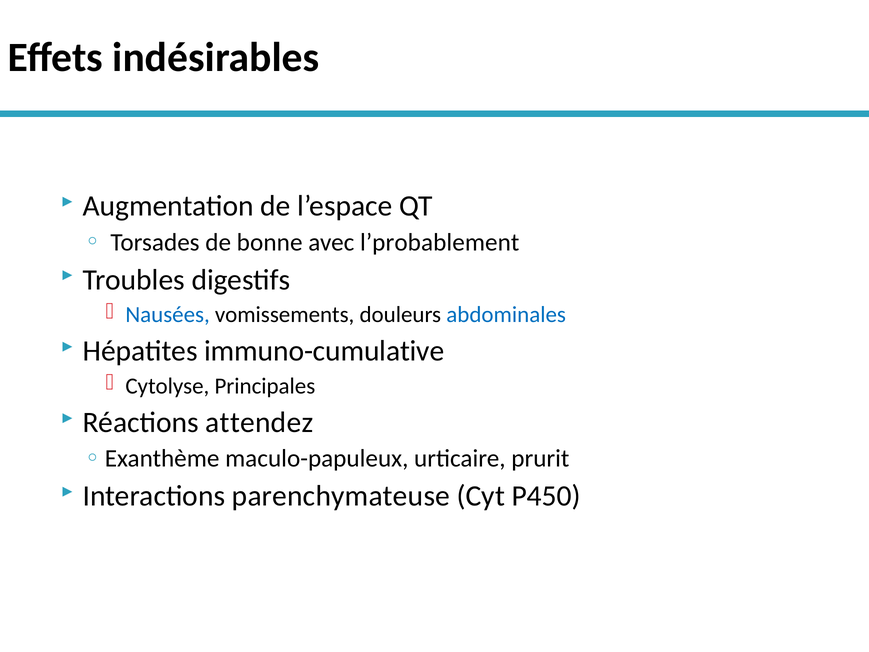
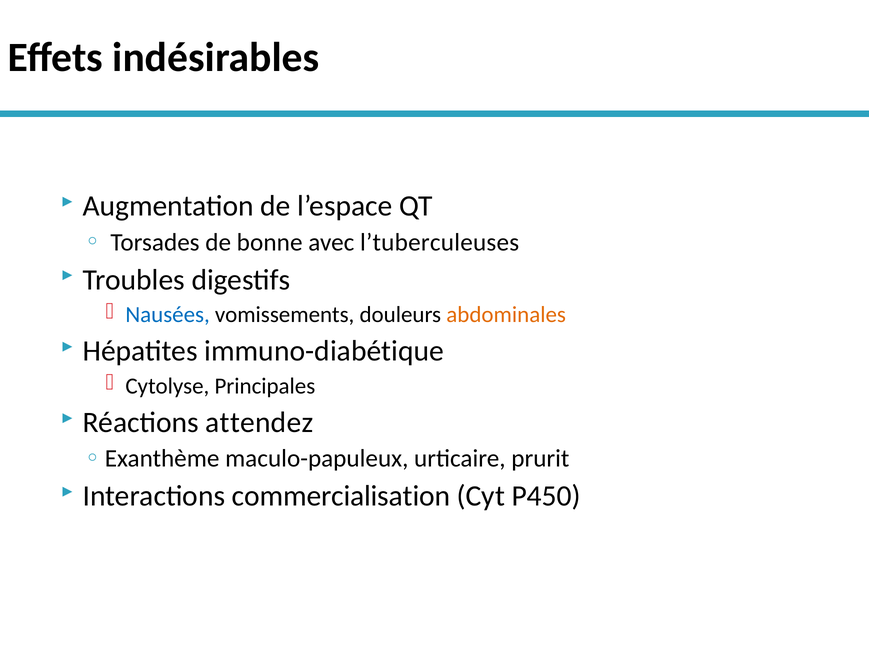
l’probablement: l’probablement -> l’tuberculeuses
abdominales colour: blue -> orange
immuno-cumulative: immuno-cumulative -> immuno-diabétique
parenchymateuse: parenchymateuse -> commercialisation
